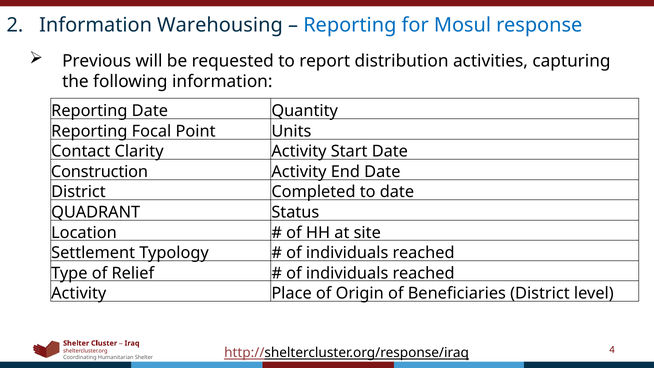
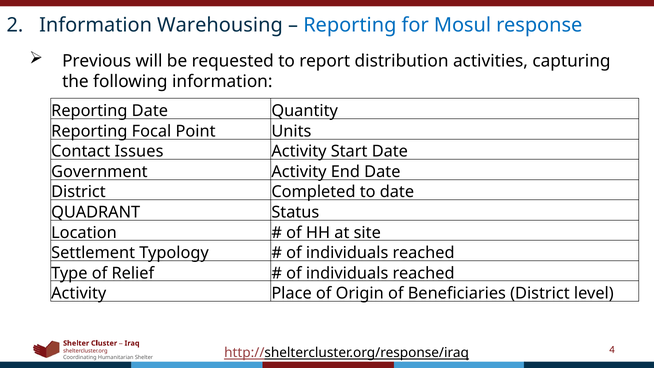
Clarity: Clarity -> Issues
Construction: Construction -> Government
